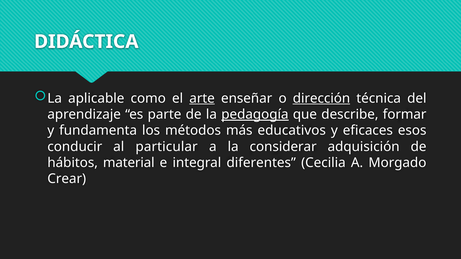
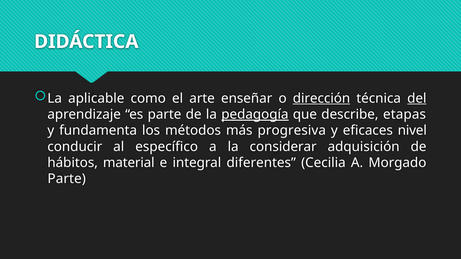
arte underline: present -> none
del underline: none -> present
formar: formar -> etapas
educativos: educativos -> progresiva
esos: esos -> nivel
particular: particular -> específico
Crear at (67, 179): Crear -> Parte
